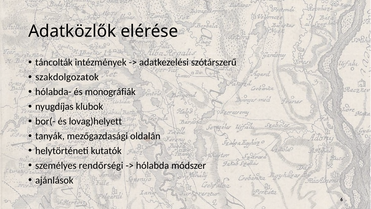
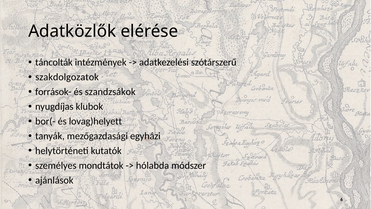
hólabda-: hólabda- -> források-
monográfiák: monográfiák -> szandzsákok
oldalán: oldalán -> egyházi
rendőrségi: rendőrségi -> mondtátok
